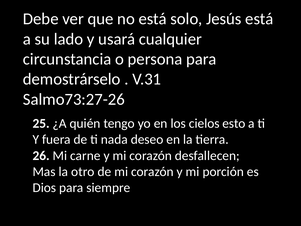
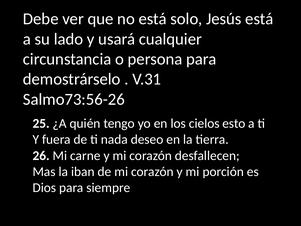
Salmo73:27-26: Salmo73:27-26 -> Salmo73:56-26
otro: otro -> iban
